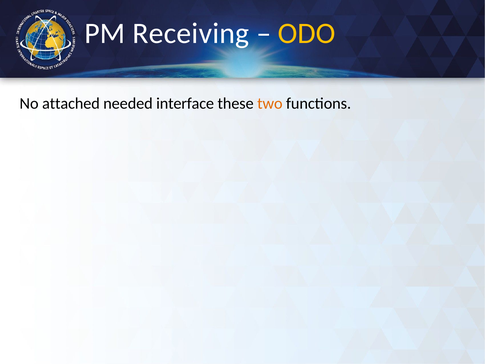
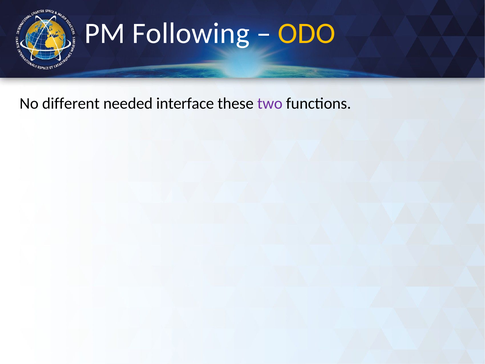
Receiving: Receiving -> Following
attached: attached -> different
two colour: orange -> purple
